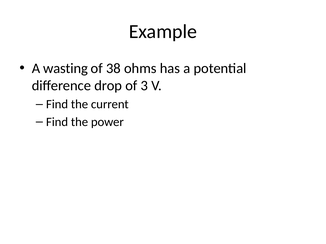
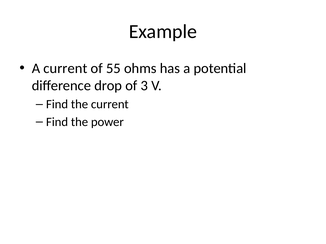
A wasting: wasting -> current
38: 38 -> 55
